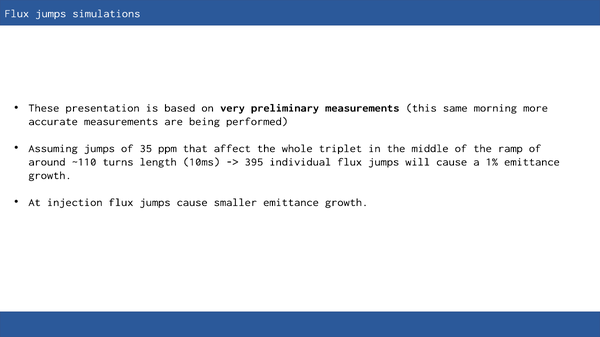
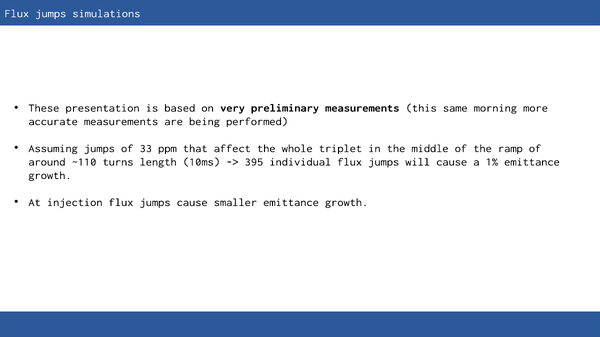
35: 35 -> 33
